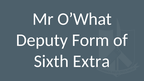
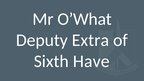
Form: Form -> Extra
Extra: Extra -> Have
